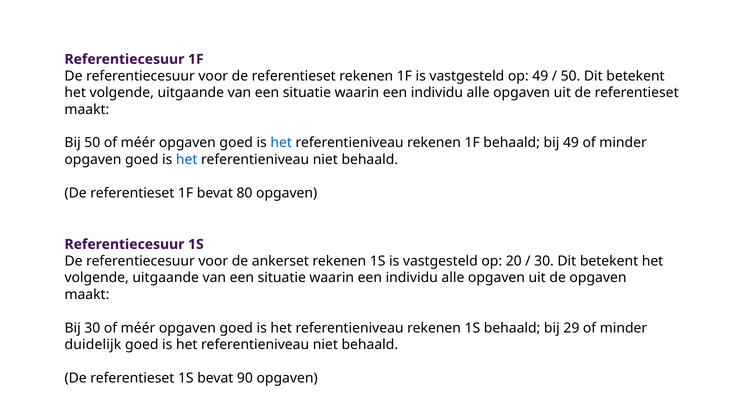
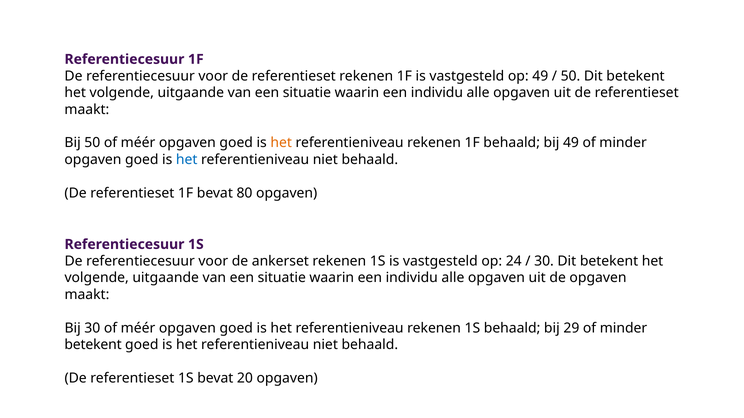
het at (281, 143) colour: blue -> orange
20: 20 -> 24
duidelijk at (93, 345): duidelijk -> betekent
90: 90 -> 20
